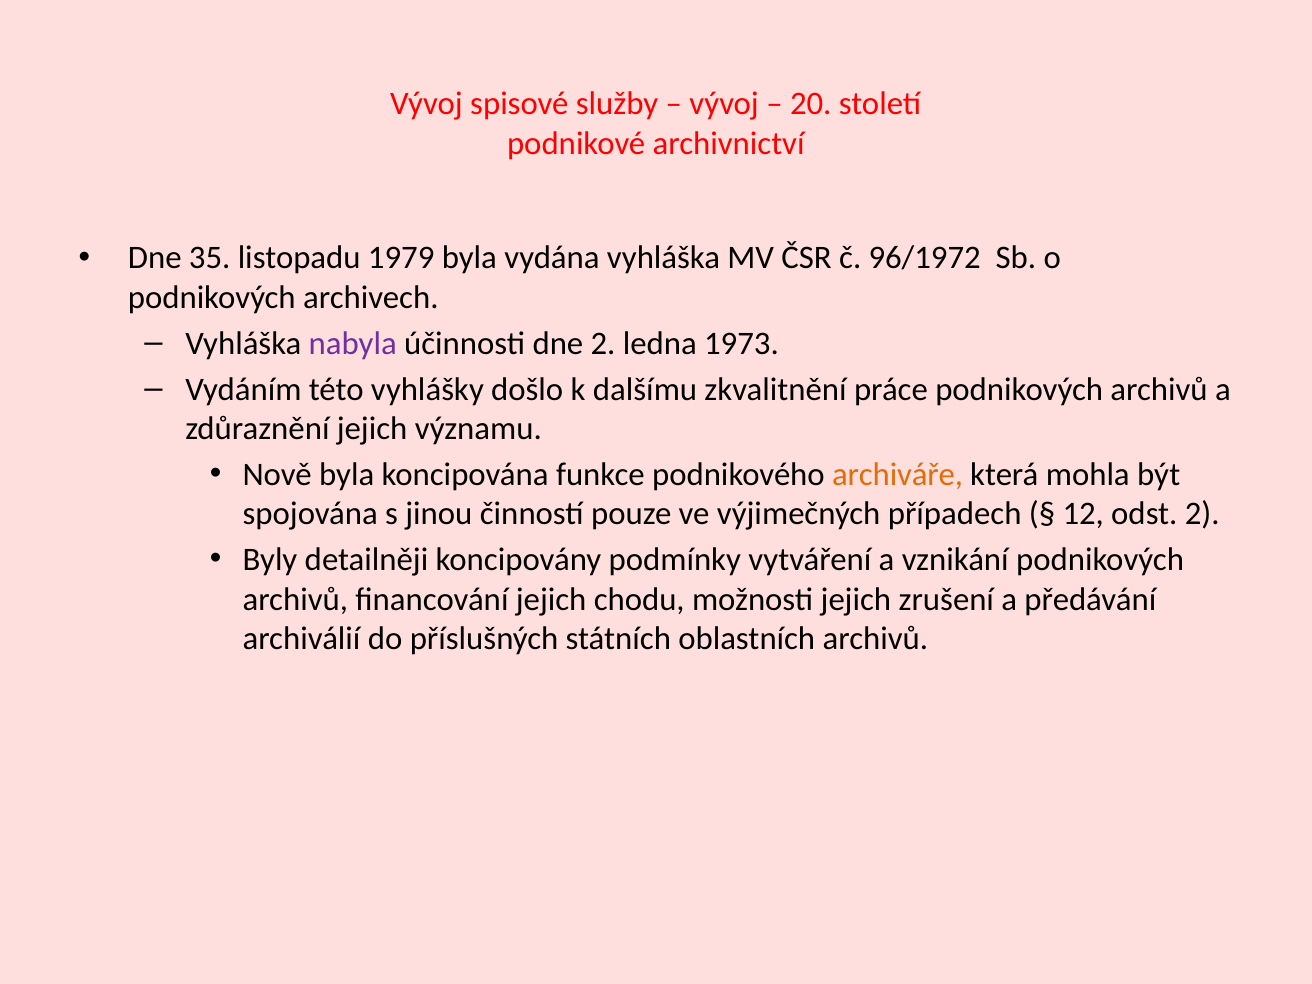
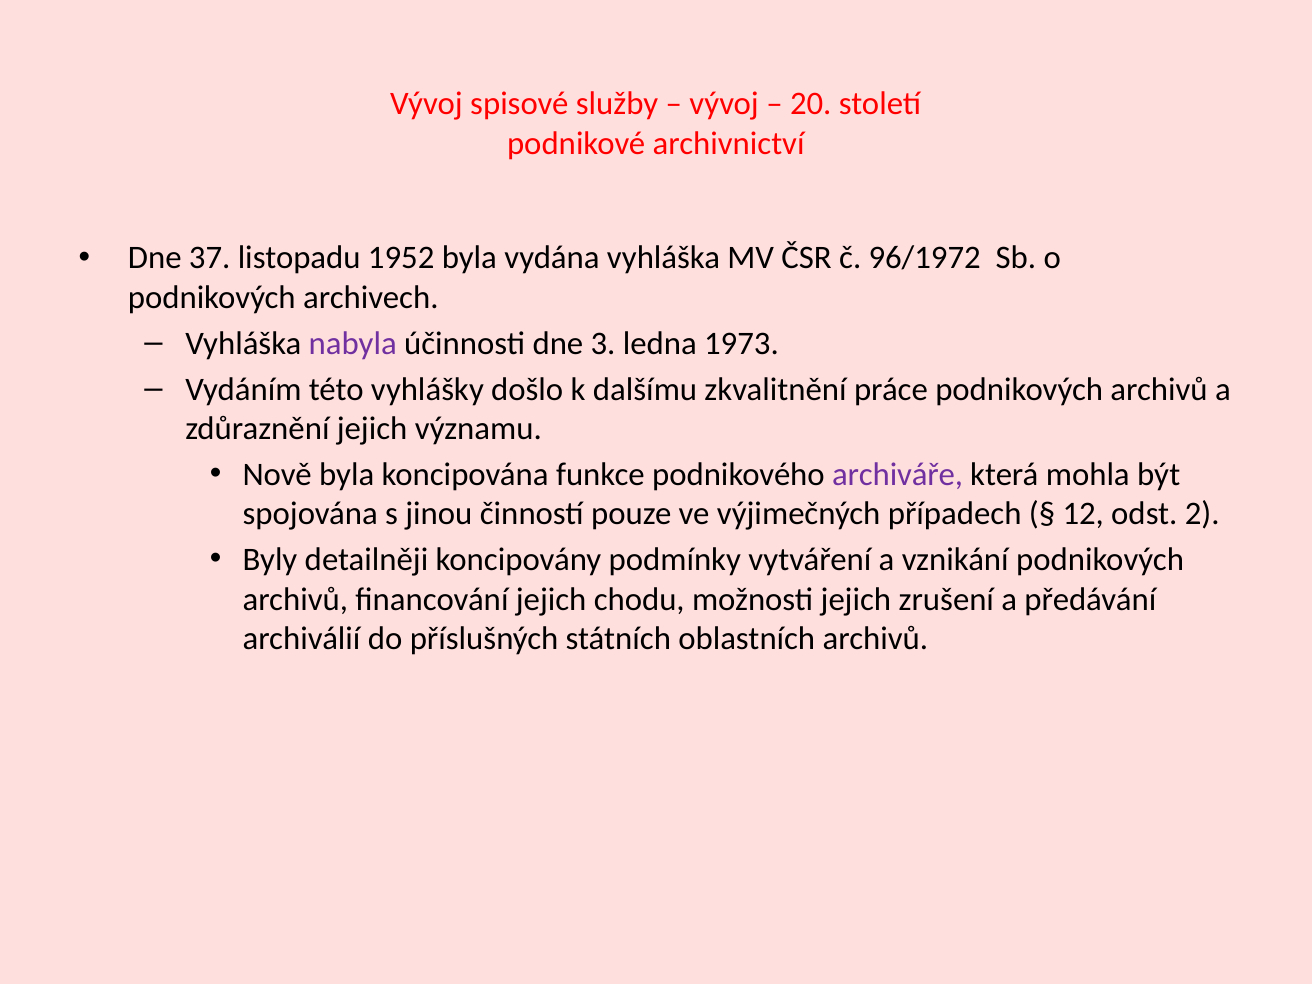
35: 35 -> 37
1979: 1979 -> 1952
dne 2: 2 -> 3
archiváře colour: orange -> purple
